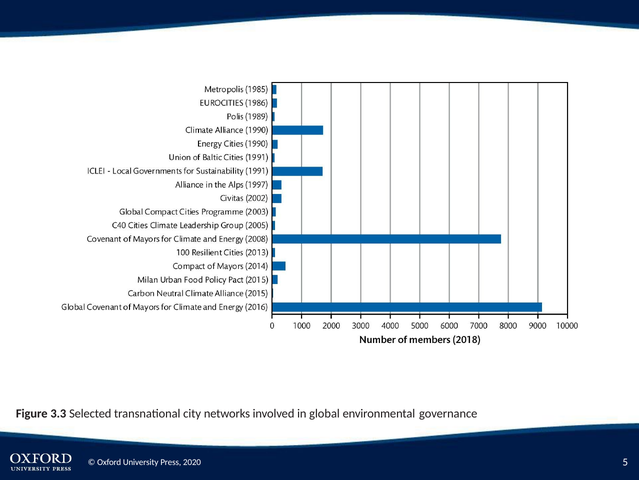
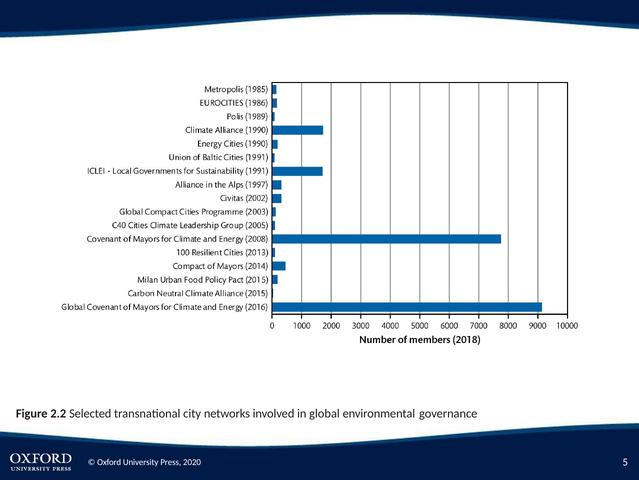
3.3: 3.3 -> 2.2
